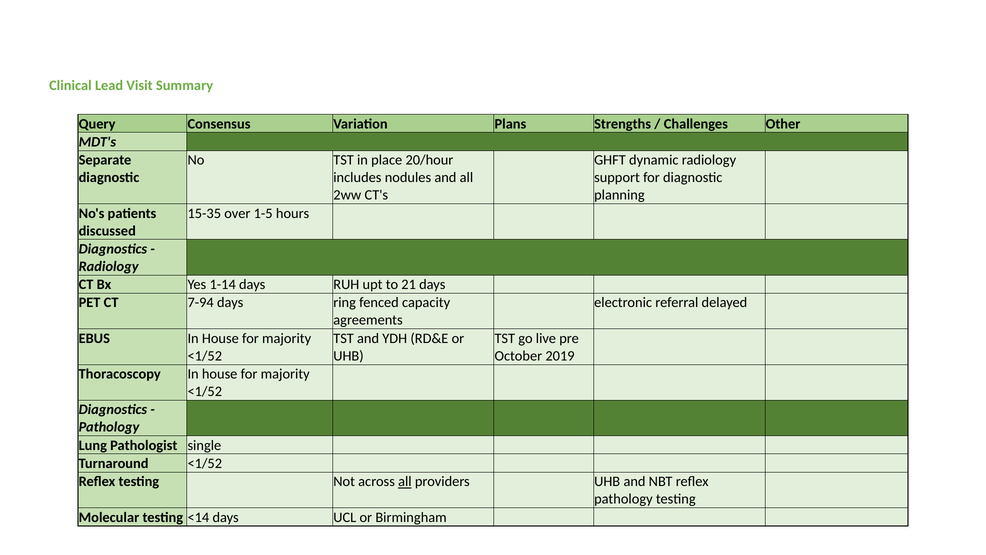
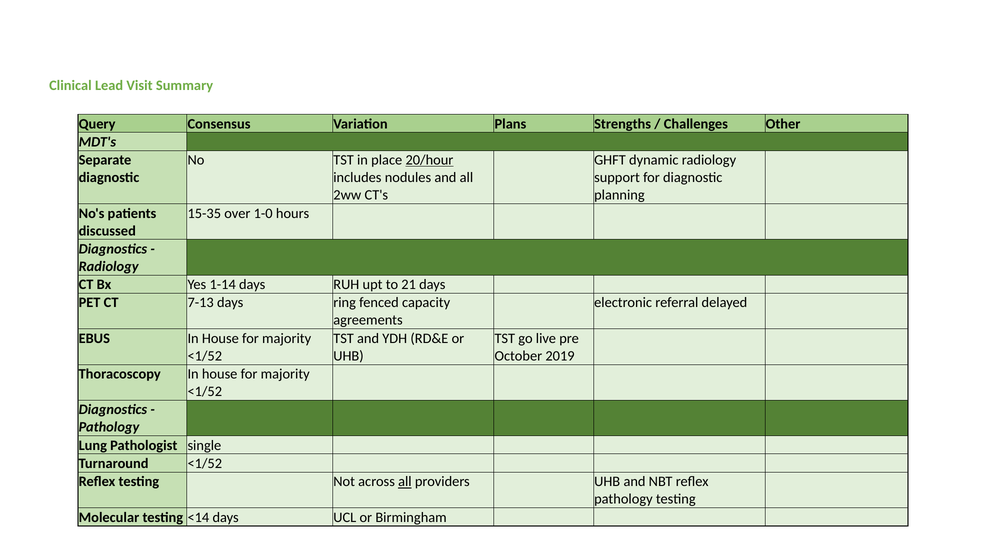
20/hour underline: none -> present
1-5: 1-5 -> 1-0
7-94: 7-94 -> 7-13
